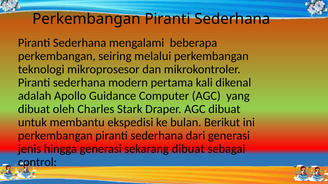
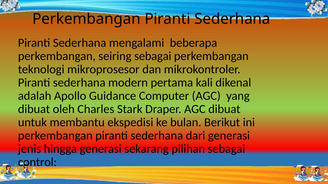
seiring melalui: melalui -> sebagai
sekarang dibuat: dibuat -> pilihan
